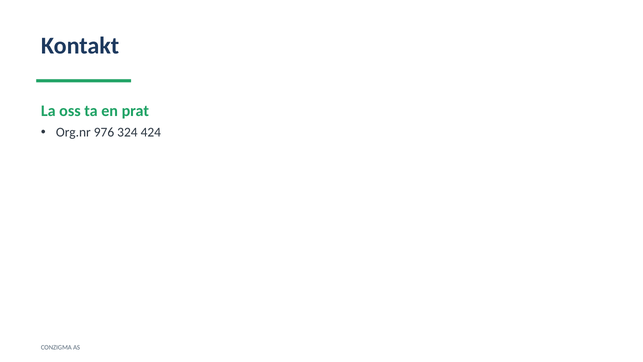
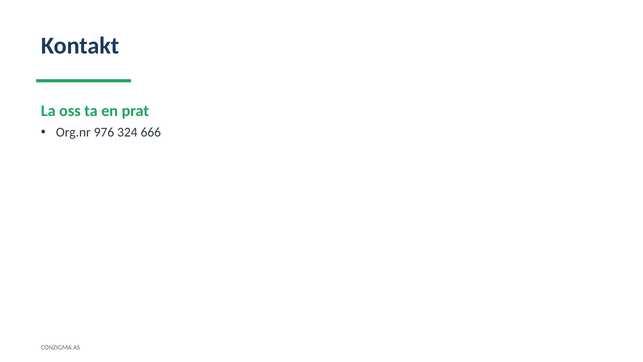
424: 424 -> 666
